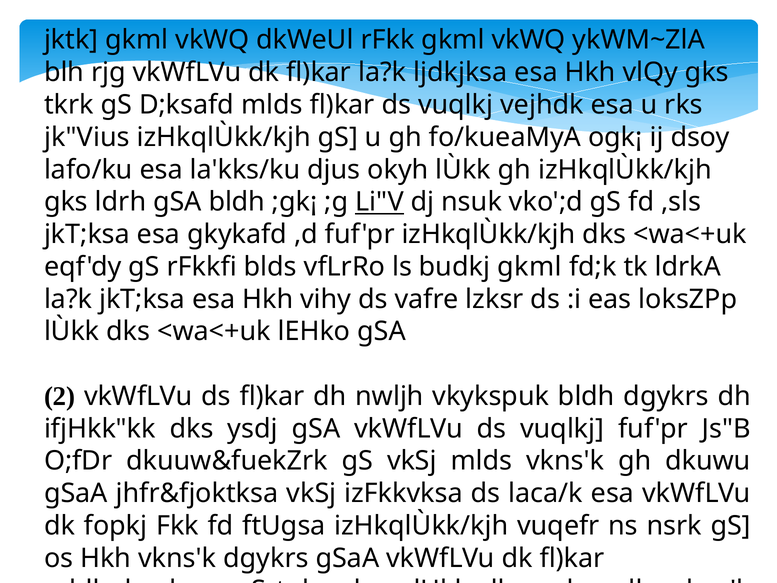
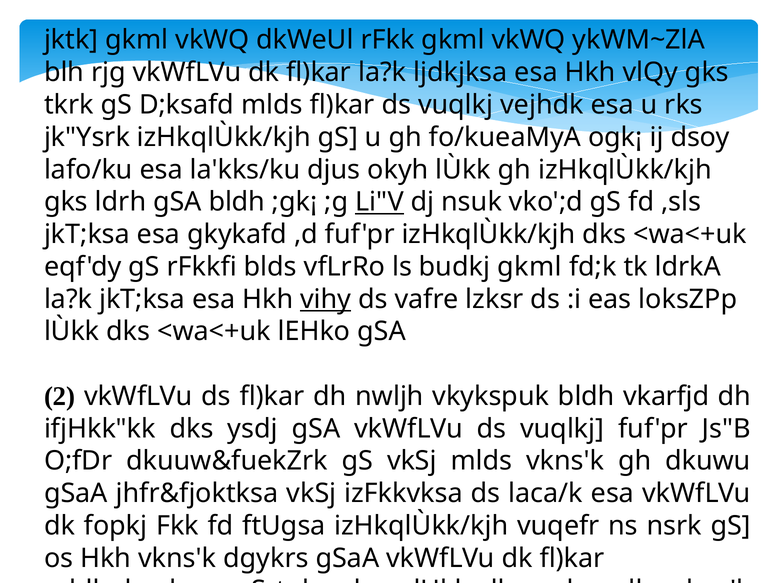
jk"Vius: jk"Vius -> jk"Ysrk
vihy underline: none -> present
bldh dgykrs: dgykrs -> vkarfjd
